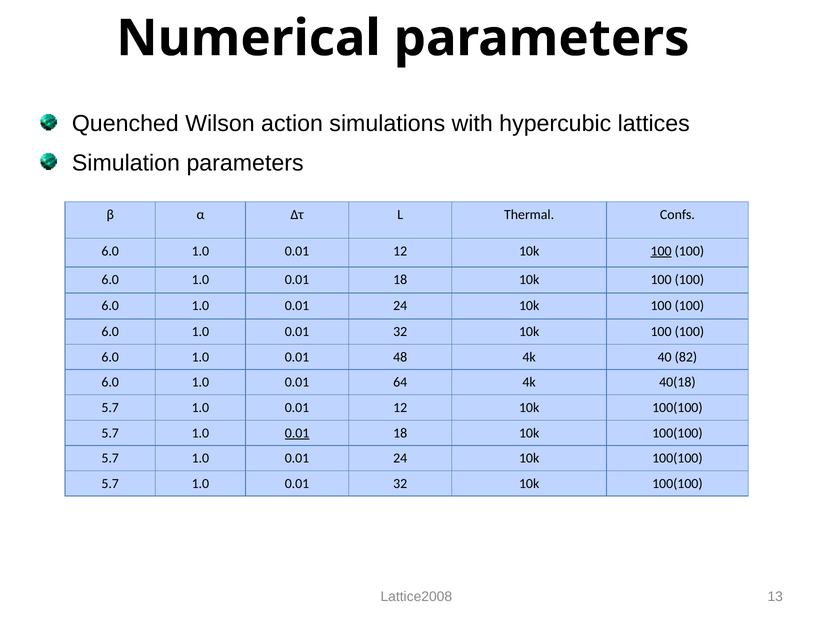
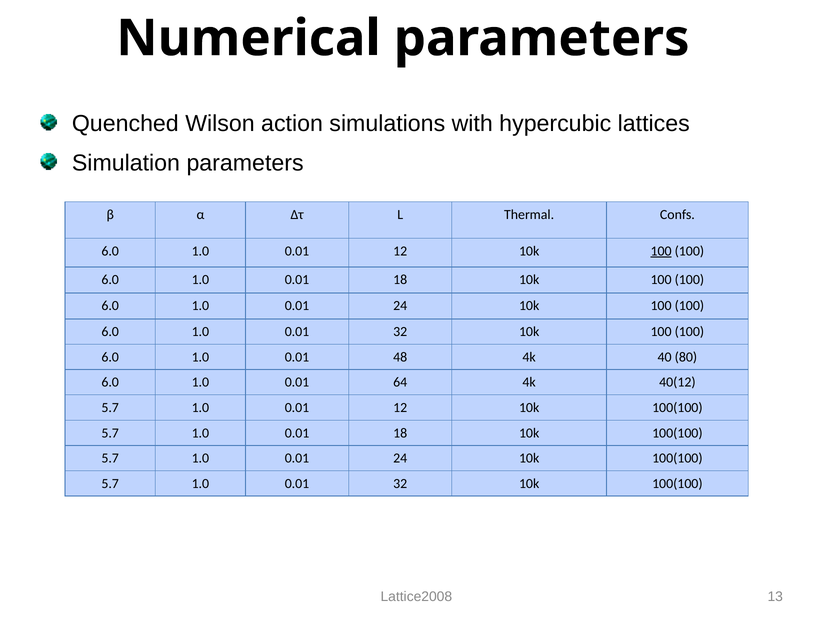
82: 82 -> 80
40(18: 40(18 -> 40(12
0.01 at (297, 433) underline: present -> none
